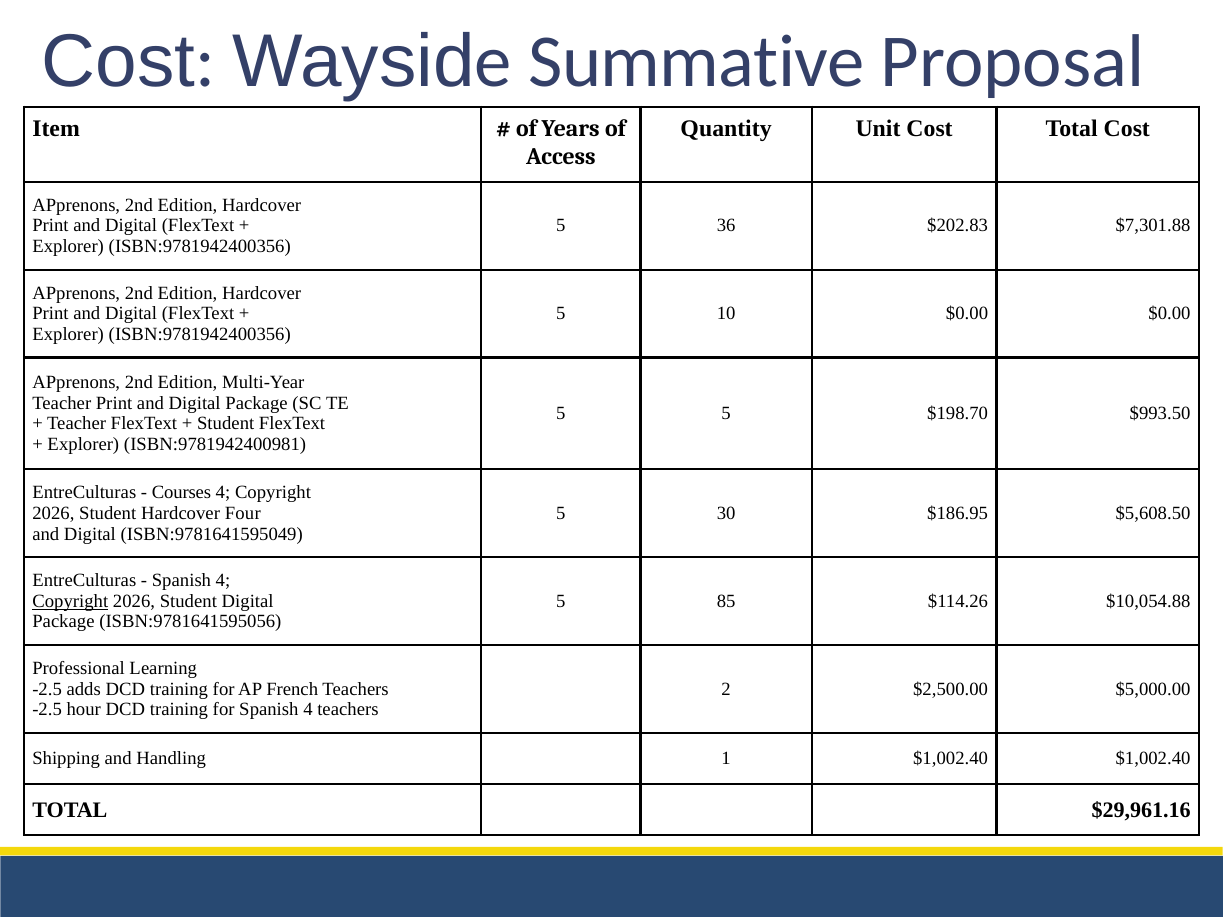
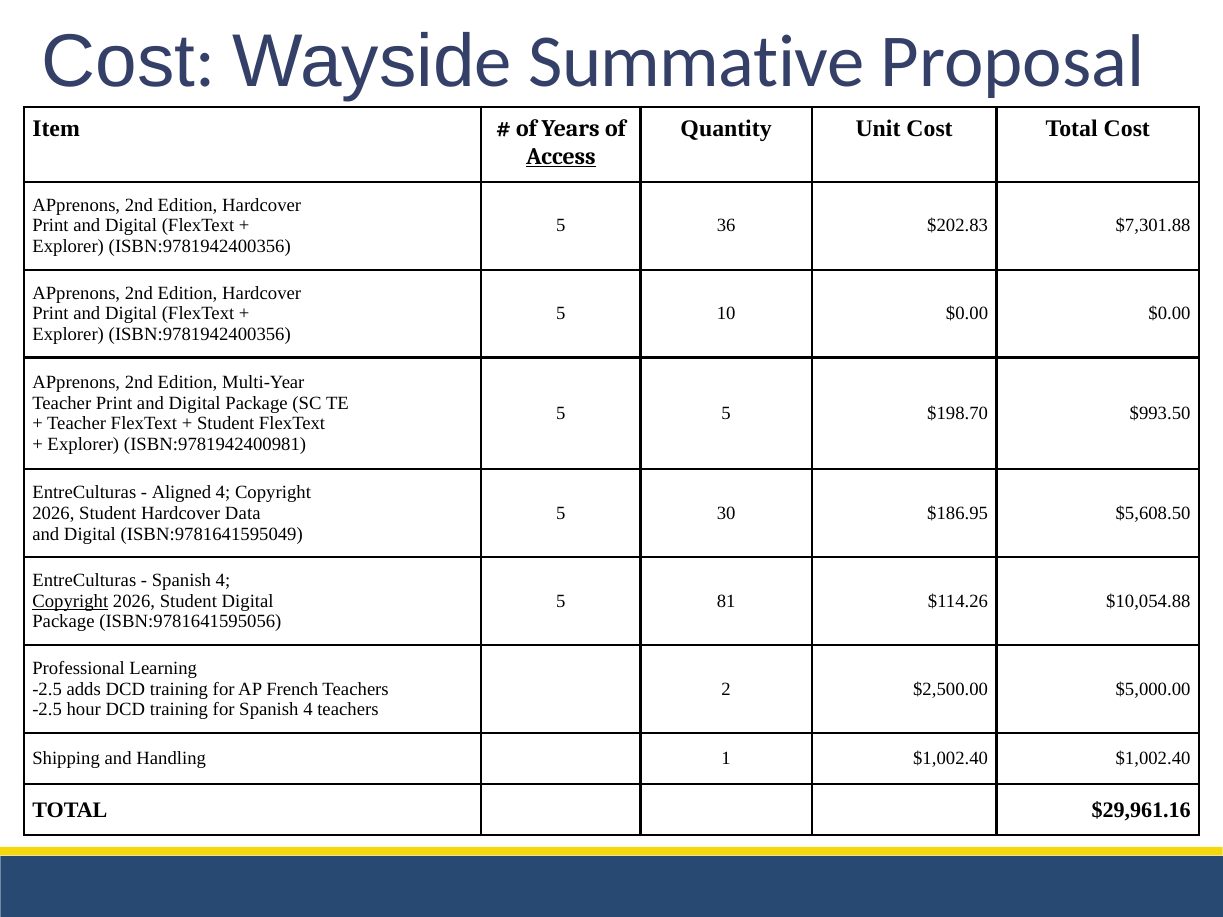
Access underline: none -> present
Courses: Courses -> Aligned
Four: Four -> Data
85: 85 -> 81
